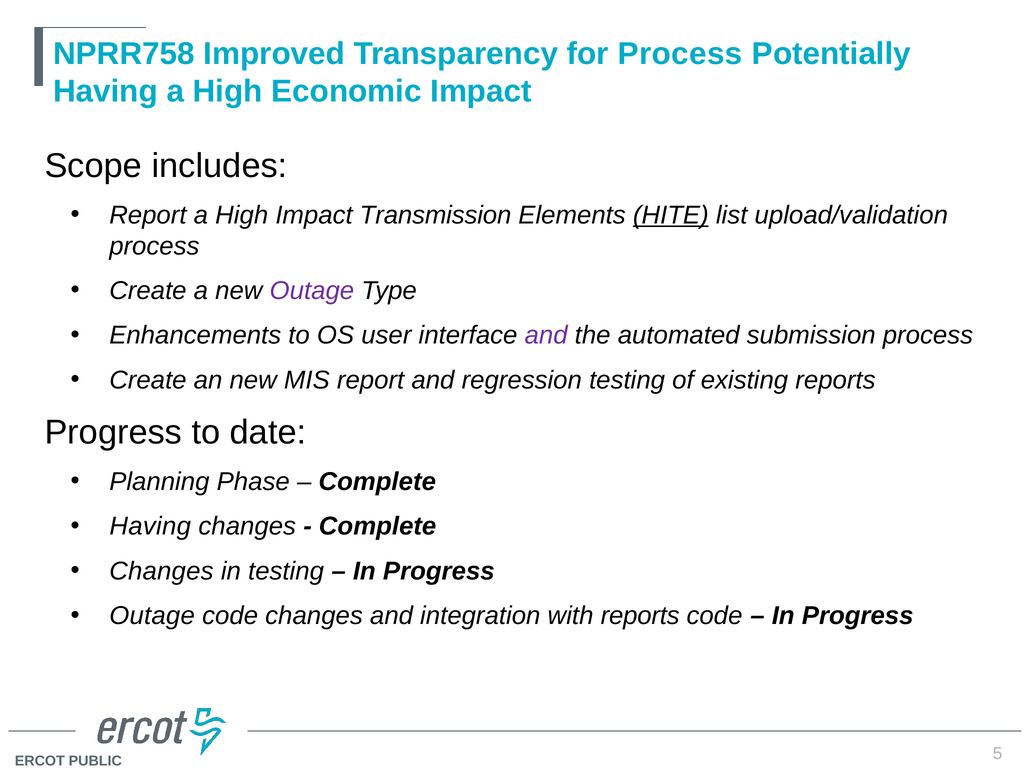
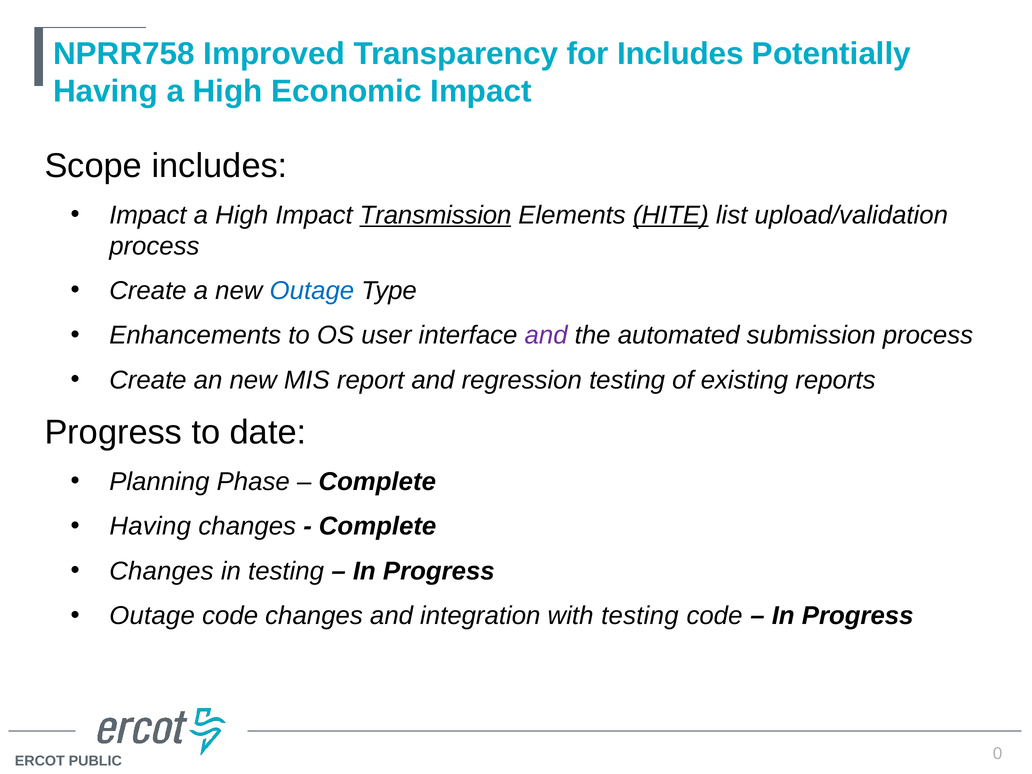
for Process: Process -> Includes
Report at (148, 215): Report -> Impact
Transmission underline: none -> present
Outage at (312, 291) colour: purple -> blue
with reports: reports -> testing
5: 5 -> 0
